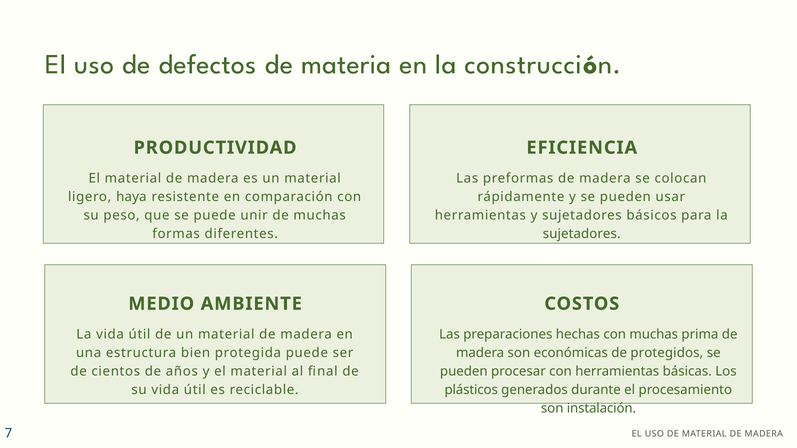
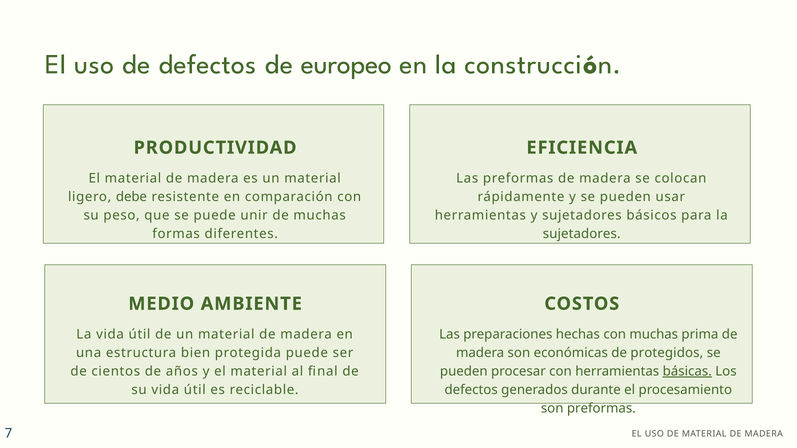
materia: materia -> europeo
haya: haya -> debe
básicas underline: none -> present
plásticos at (471, 390): plásticos -> defectos
son instalación: instalación -> preformas
